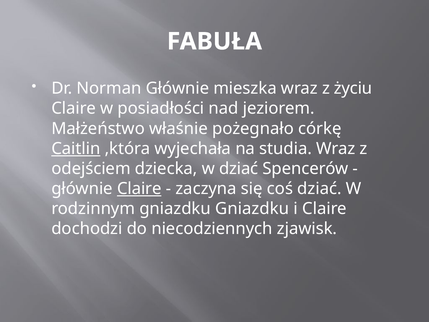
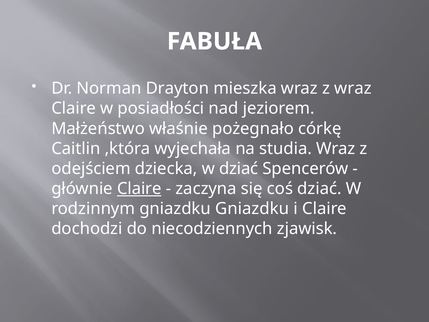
Norman Głównie: Głównie -> Drayton
z życiu: życiu -> wraz
Caitlin underline: present -> none
